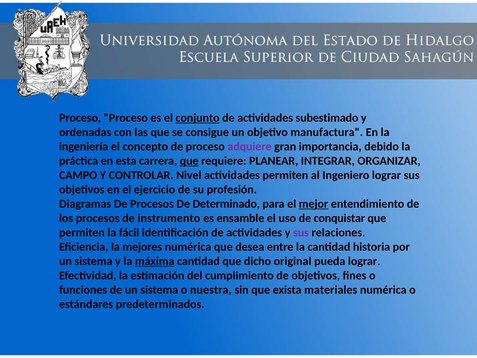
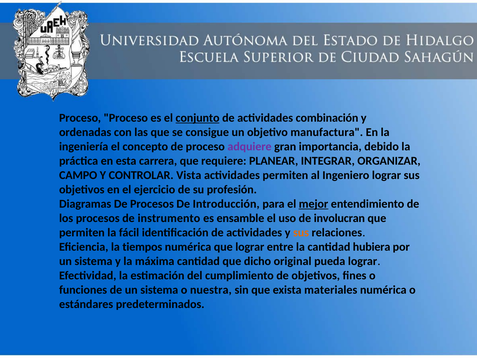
subestimado: subestimado -> combinación
que at (189, 161) underline: present -> none
Nivel: Nivel -> Vista
Determinado: Determinado -> Introducción
conquistar: conquistar -> involucran
sus at (301, 232) colour: purple -> orange
mejores: mejores -> tiempos
que desea: desea -> lograr
historia: historia -> hubiera
máxima underline: present -> none
